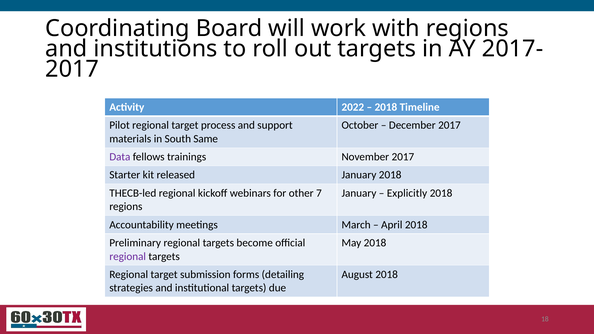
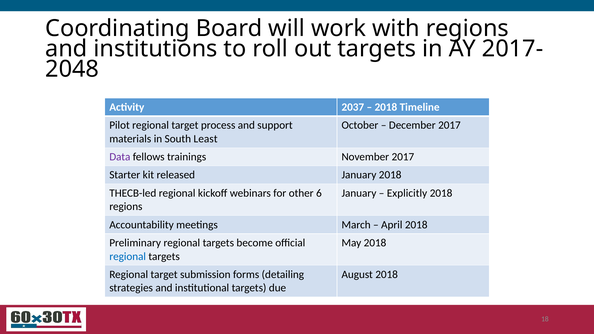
2017 at (72, 69): 2017 -> 2048
2022: 2022 -> 2037
Same: Same -> Least
7: 7 -> 6
regional at (128, 256) colour: purple -> blue
